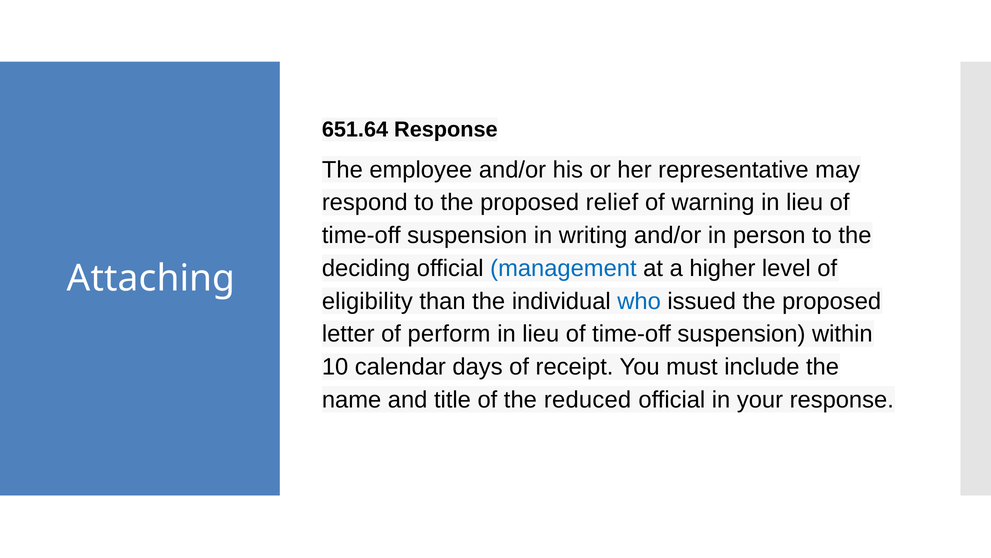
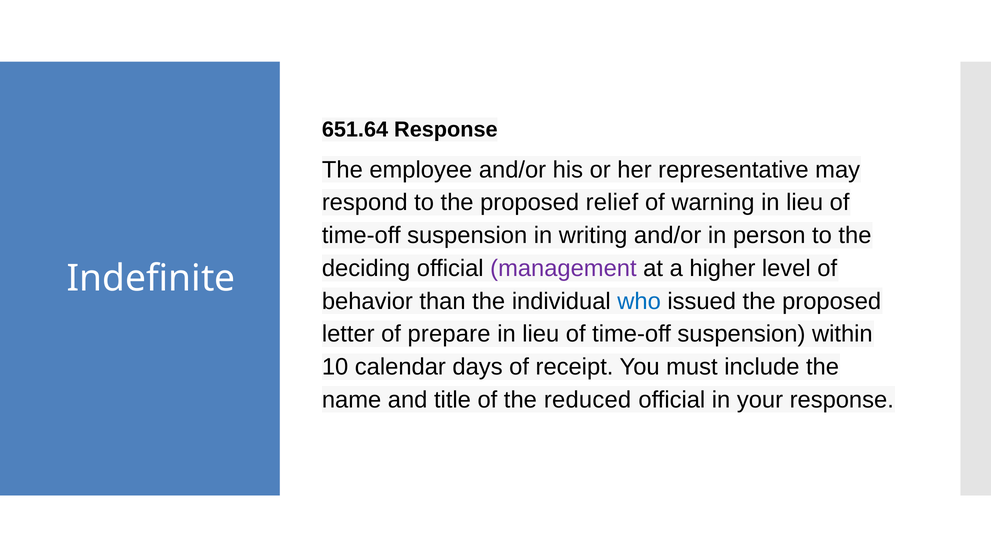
management colour: blue -> purple
Attaching: Attaching -> Indefinite
eligibility: eligibility -> behavior
perform: perform -> prepare
